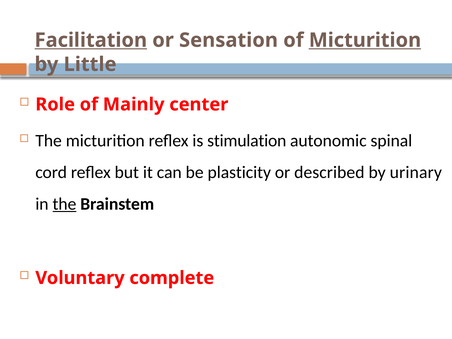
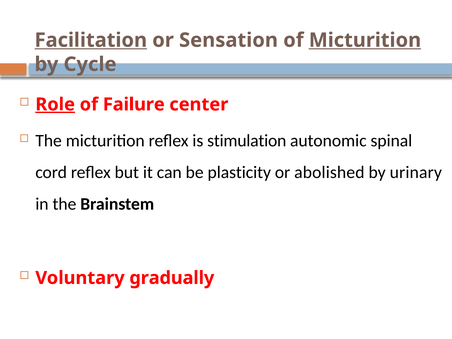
Little: Little -> Cycle
Role underline: none -> present
Mainly: Mainly -> Failure
described: described -> abolished
the at (64, 204) underline: present -> none
complete: complete -> gradually
